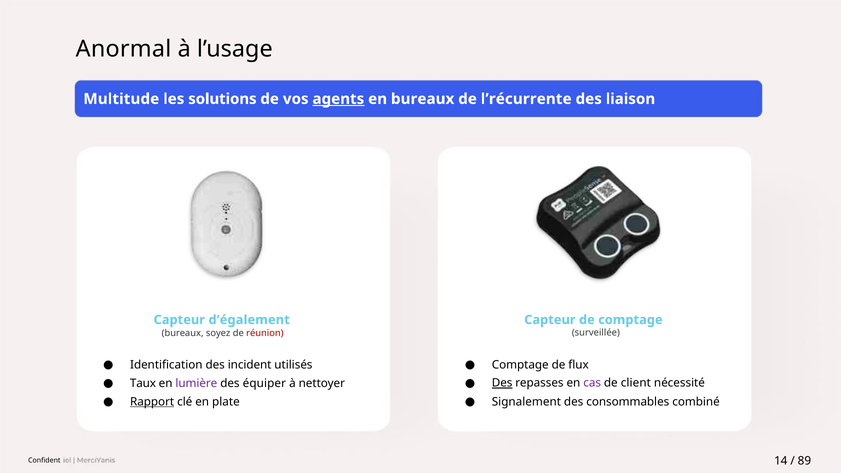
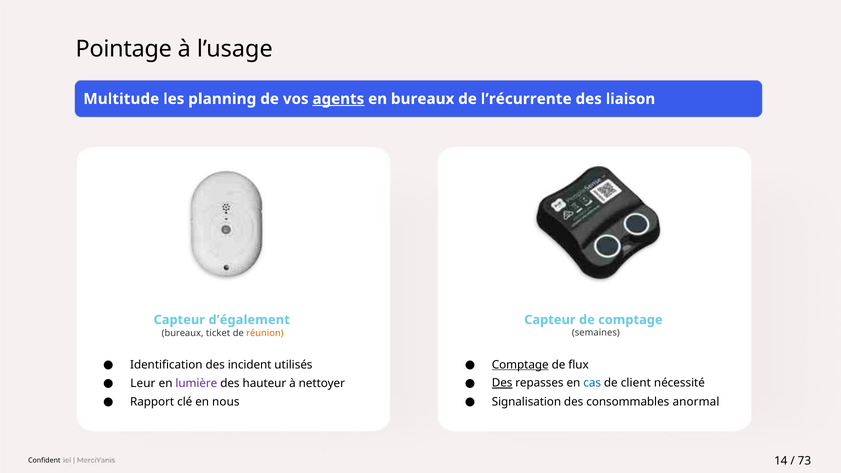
Anormal: Anormal -> Pointage
solutions: solutions -> planning
surveillée: surveillée -> semaines
soyez: soyez -> ticket
réunion colour: red -> orange
Comptage at (520, 365) underline: none -> present
cas colour: purple -> blue
Taux: Taux -> Leur
équiper: équiper -> hauteur
Rapport underline: present -> none
plate: plate -> nous
Signalement: Signalement -> Signalisation
combiné: combiné -> anormal
89: 89 -> 73
